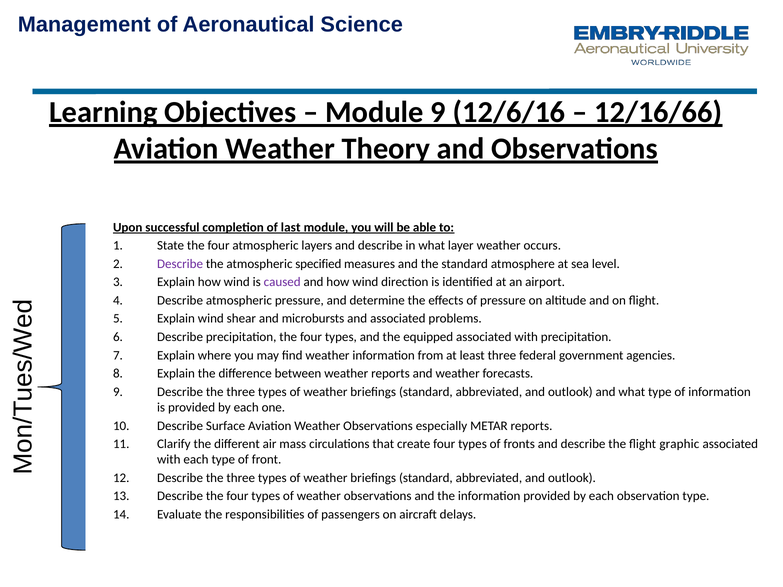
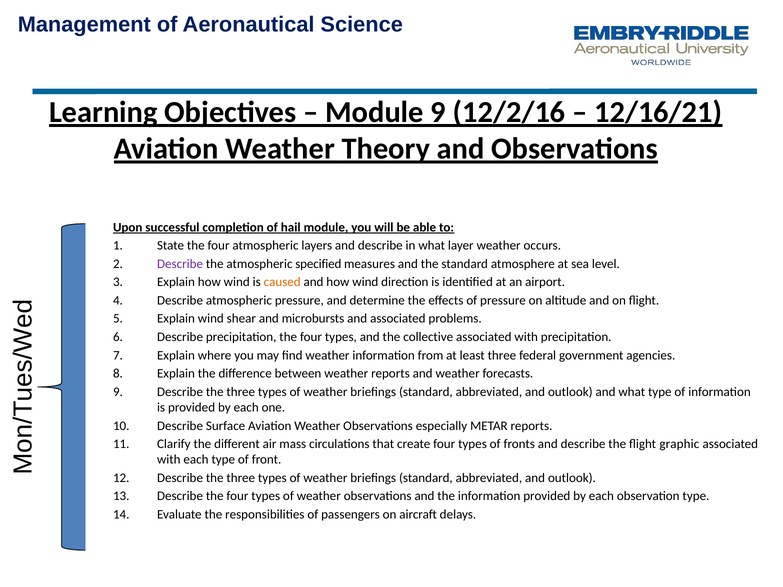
12/6/16: 12/6/16 -> 12/2/16
12/16/66: 12/16/66 -> 12/16/21
last: last -> hail
caused colour: purple -> orange
equipped: equipped -> collective
